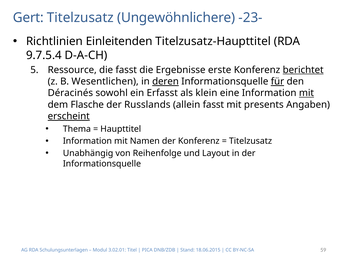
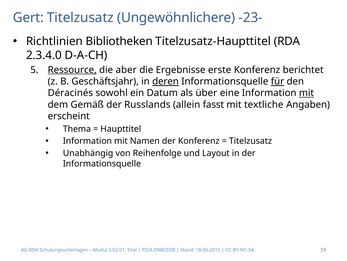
Einleitenden: Einleitenden -> Bibliotheken
9.7.5.4: 9.7.5.4 -> 2.3.4.0
Ressource underline: none -> present
die fasst: fasst -> aber
berichtet underline: present -> none
Wesentlichen: Wesentlichen -> Geschäftsjahr
Erfasst: Erfasst -> Datum
klein: klein -> über
Flasche: Flasche -> Gemäß
presents: presents -> textliche
erscheint underline: present -> none
